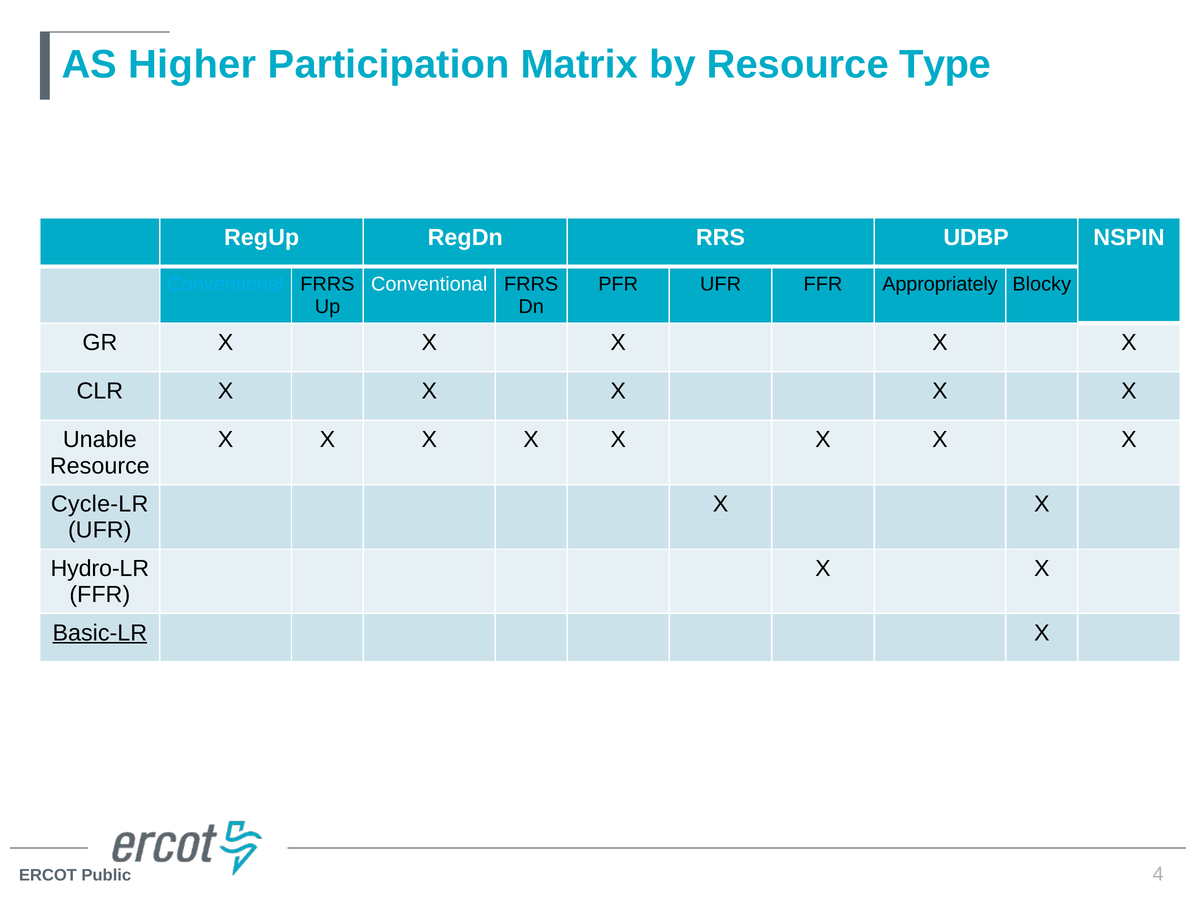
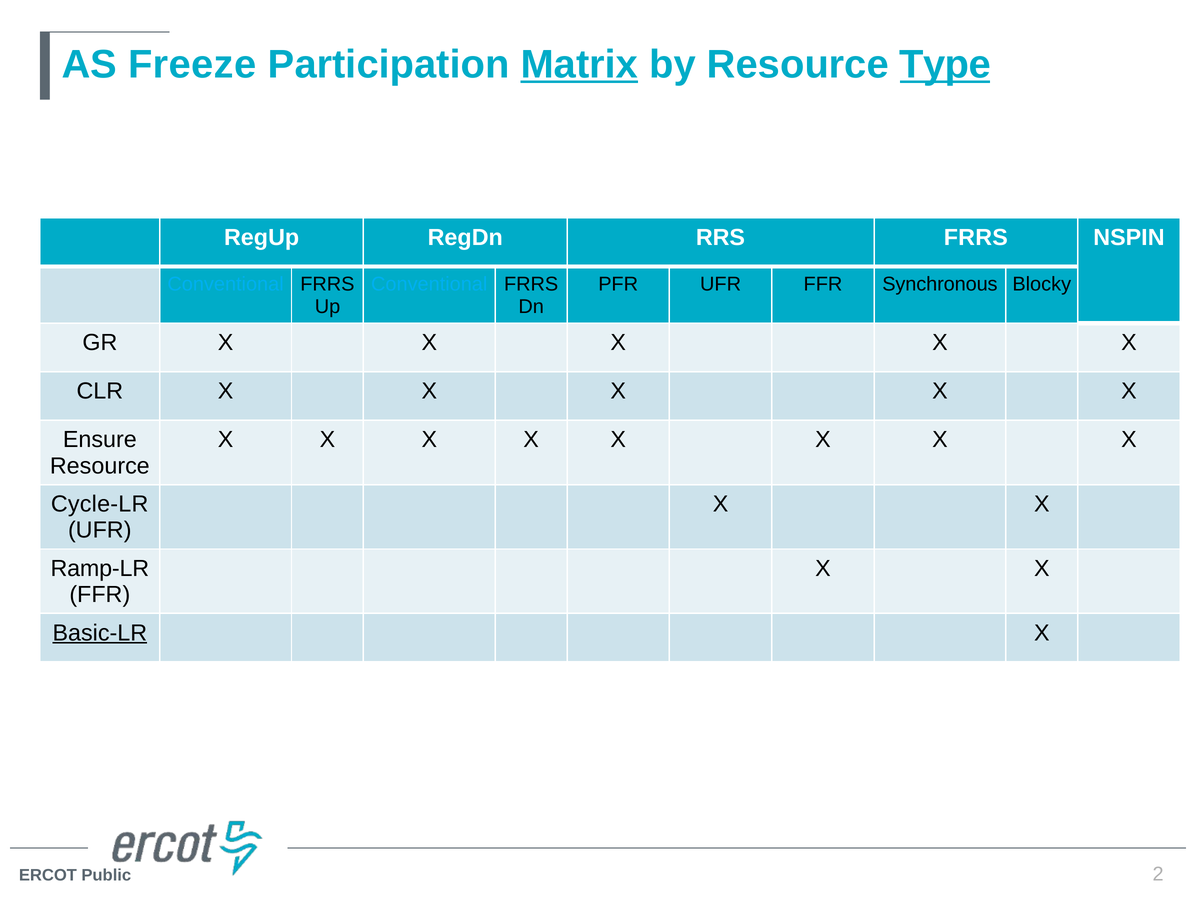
Higher: Higher -> Freeze
Matrix underline: none -> present
Type underline: none -> present
RRS UDBP: UDBP -> FRRS
Conventional at (429, 284) colour: white -> light blue
Appropriately: Appropriately -> Synchronous
Unable: Unable -> Ensure
Hydro-LR: Hydro-LR -> Ramp-LR
4: 4 -> 2
